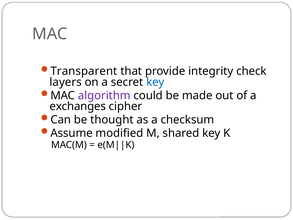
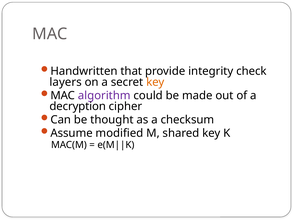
Transparent: Transparent -> Handwritten
key at (155, 82) colour: blue -> orange
exchanges: exchanges -> decryption
